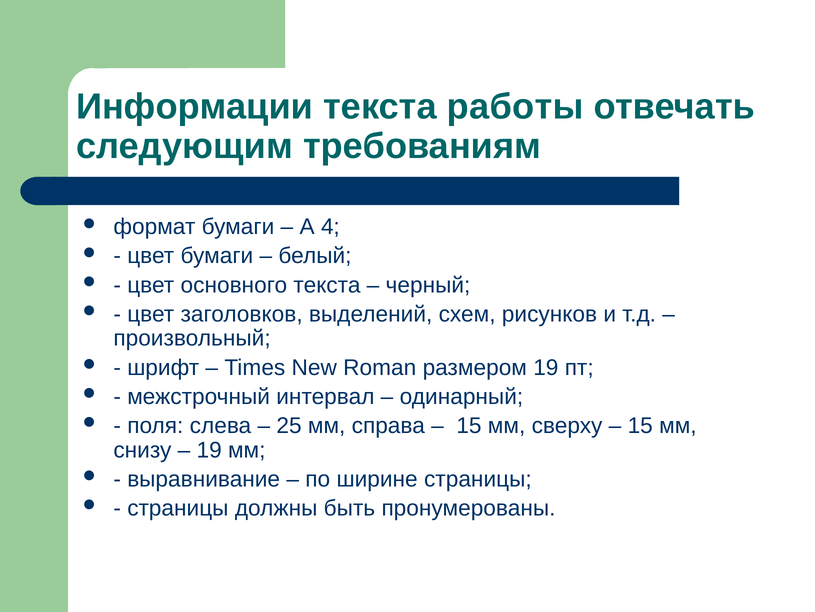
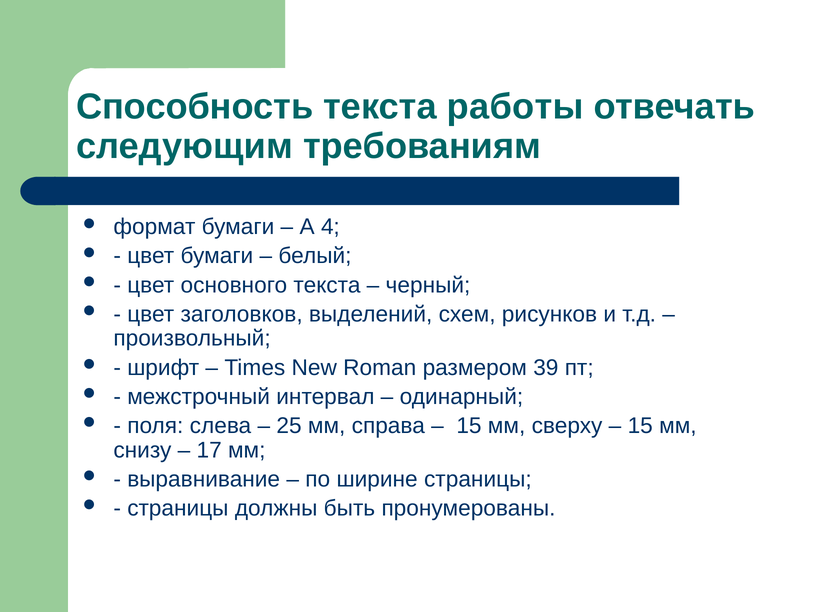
Информации: Информации -> Способность
размером 19: 19 -> 39
19 at (209, 449): 19 -> 17
